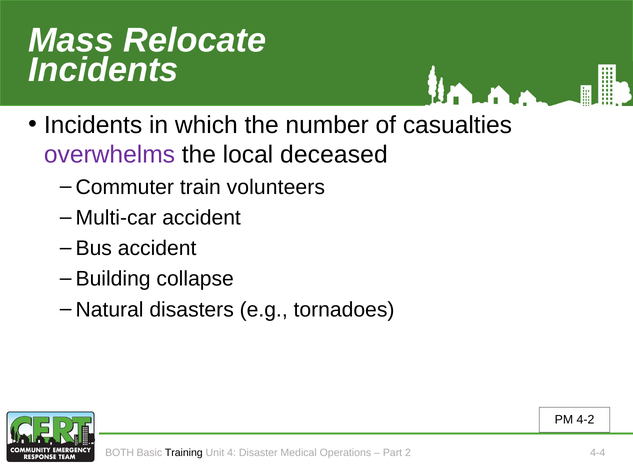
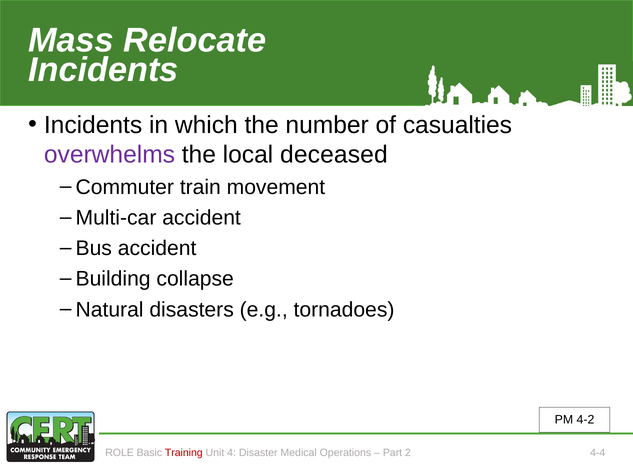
volunteers: volunteers -> movement
BOTH: BOTH -> ROLE
Training colour: black -> red
